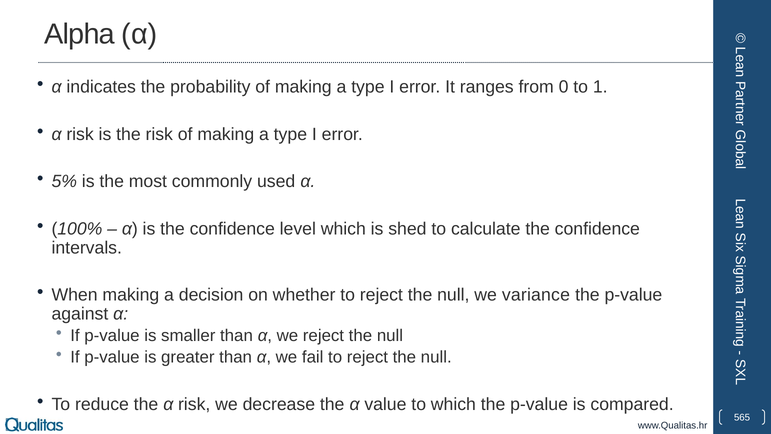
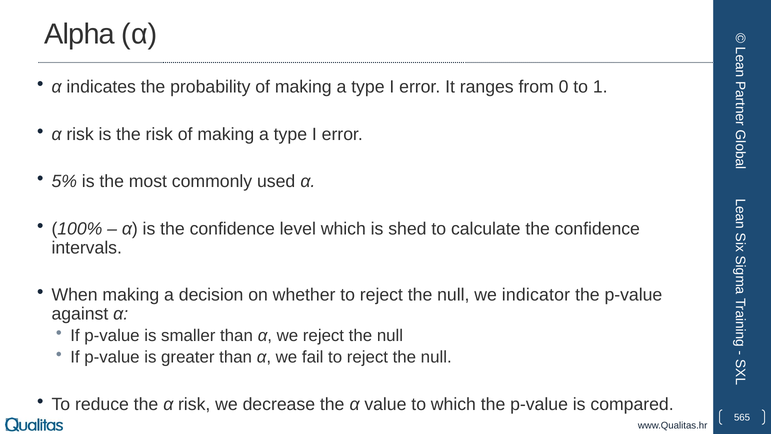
variance: variance -> indicator
